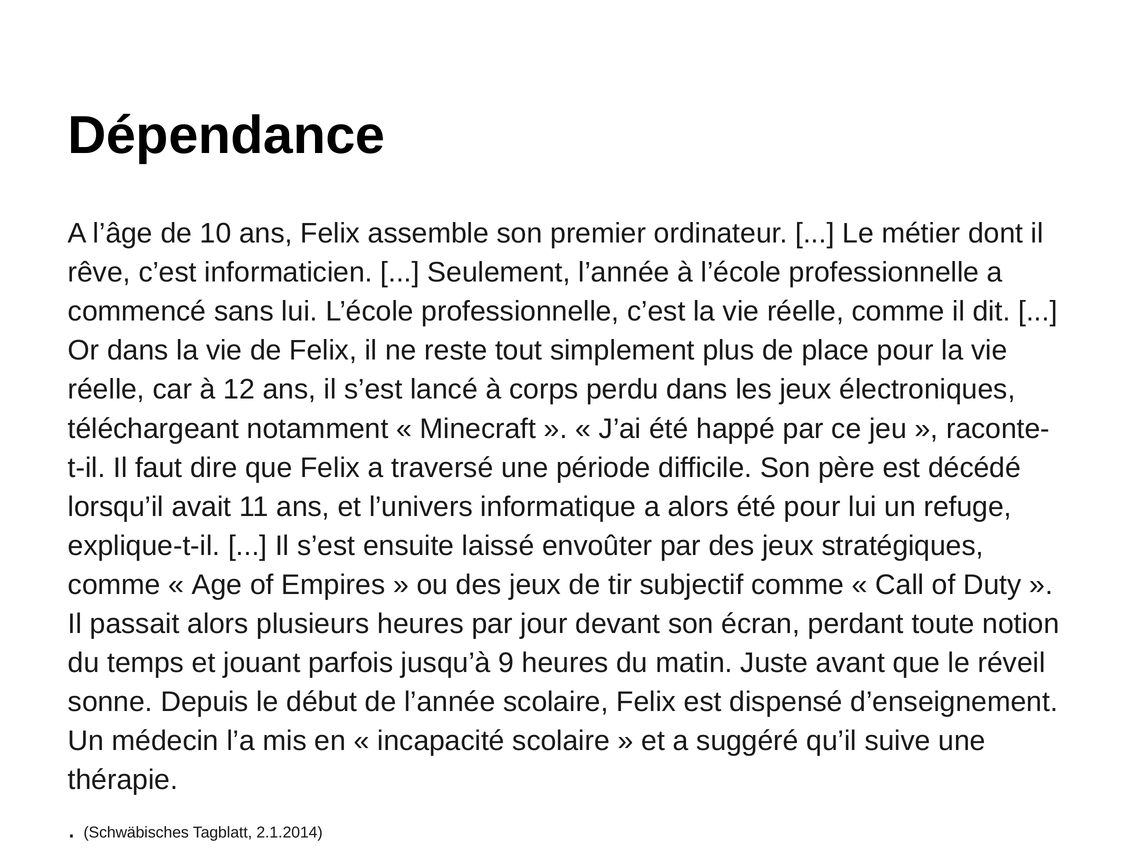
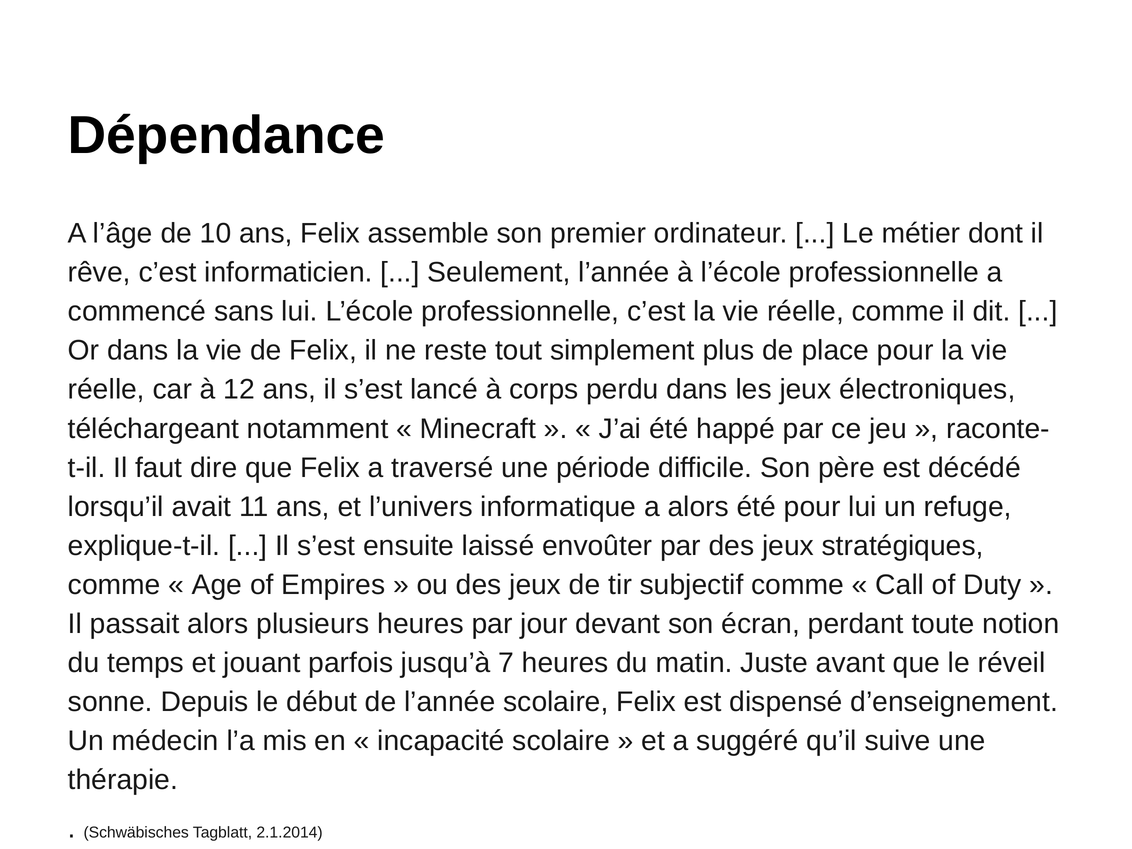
9: 9 -> 7
